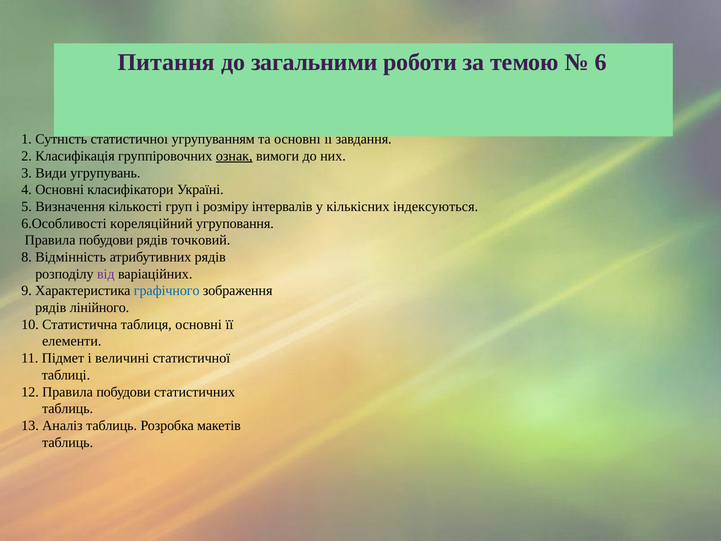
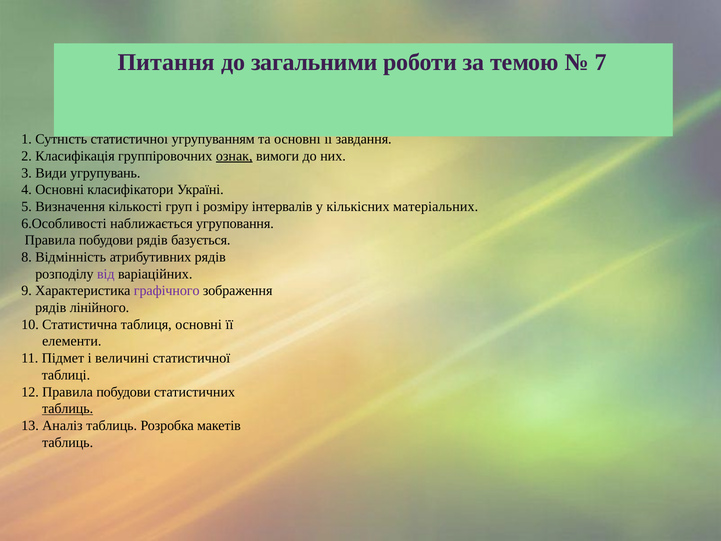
6: 6 -> 7
індексуються: індексуються -> матеріальних
кореляційний: кореляційний -> наближається
точковий: точковий -> базується
графічного colour: blue -> purple
таблиць at (68, 409) underline: none -> present
